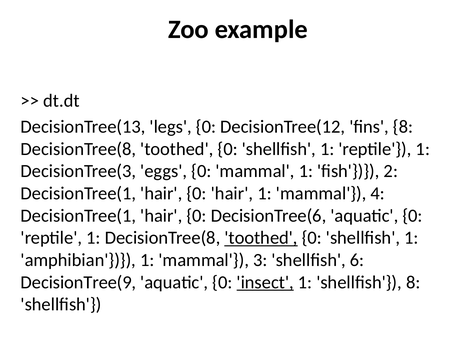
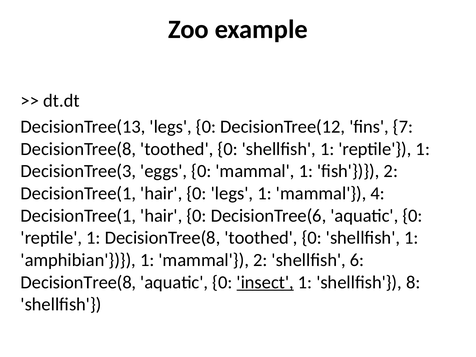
fins 8: 8 -> 7
0 hair: hair -> legs
toothed at (261, 238) underline: present -> none
mammal 3: 3 -> 2
DecisionTree(9 at (78, 282): DecisionTree(9 -> DecisionTree(8
